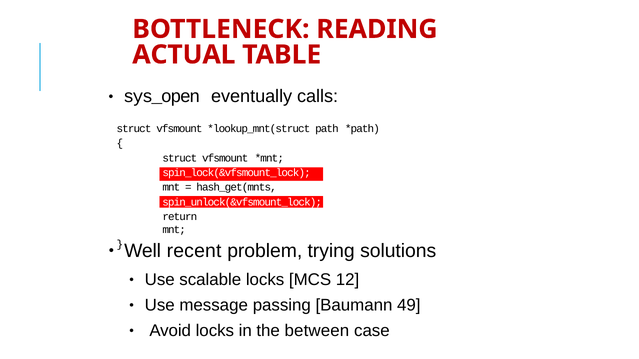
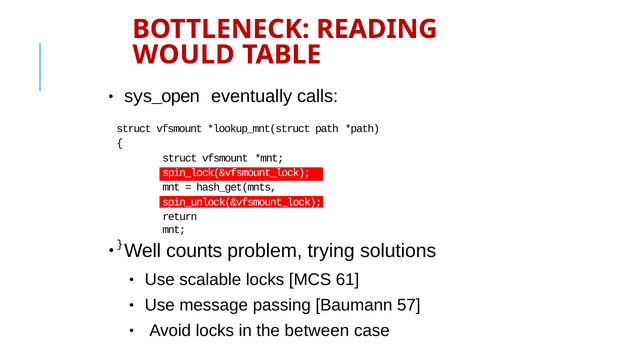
ACTUAL: ACTUAL -> WOULD
recent: recent -> counts
12: 12 -> 61
49: 49 -> 57
